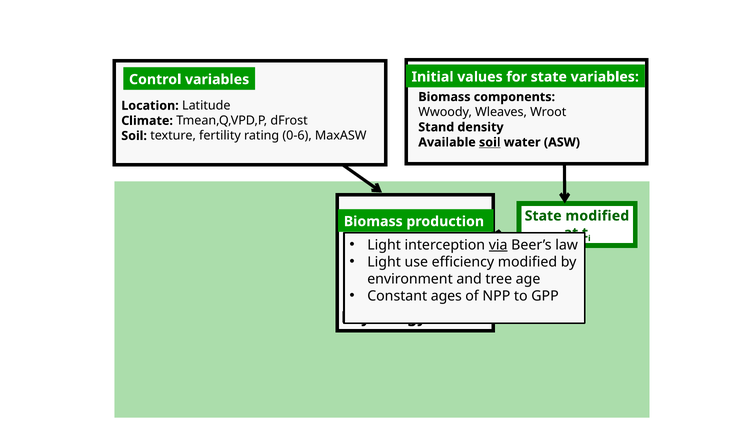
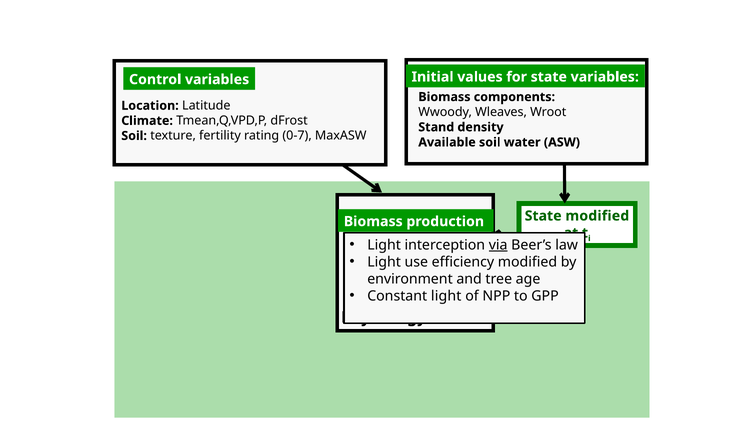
0-6: 0-6 -> 0-7
soil at (490, 142) underline: present -> none
Constant ages: ages -> light
